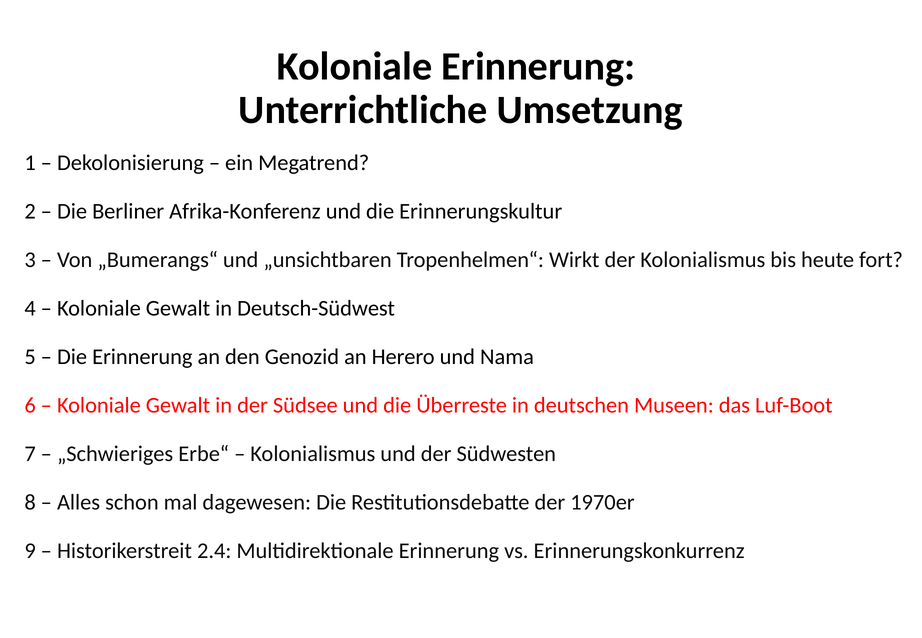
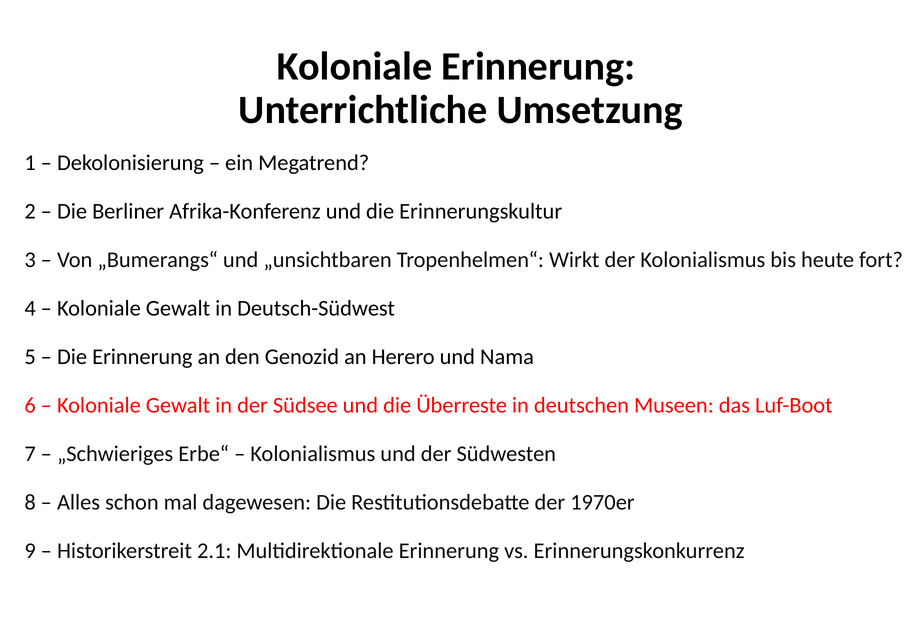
2.4: 2.4 -> 2.1
